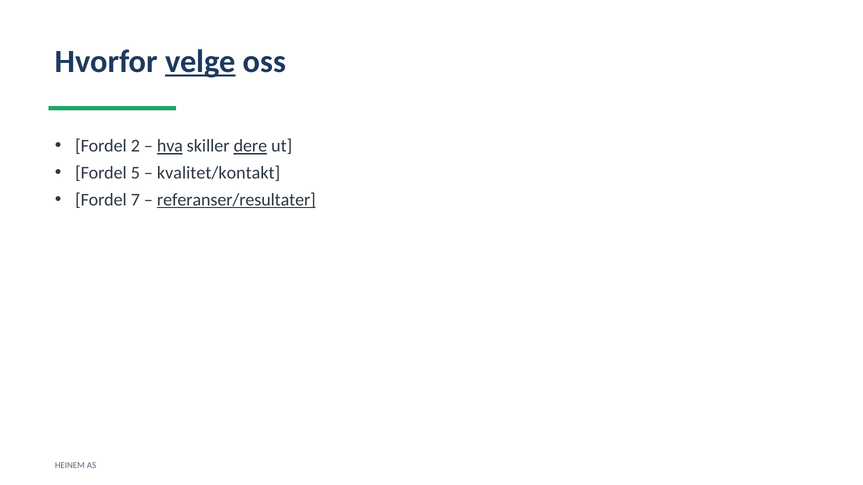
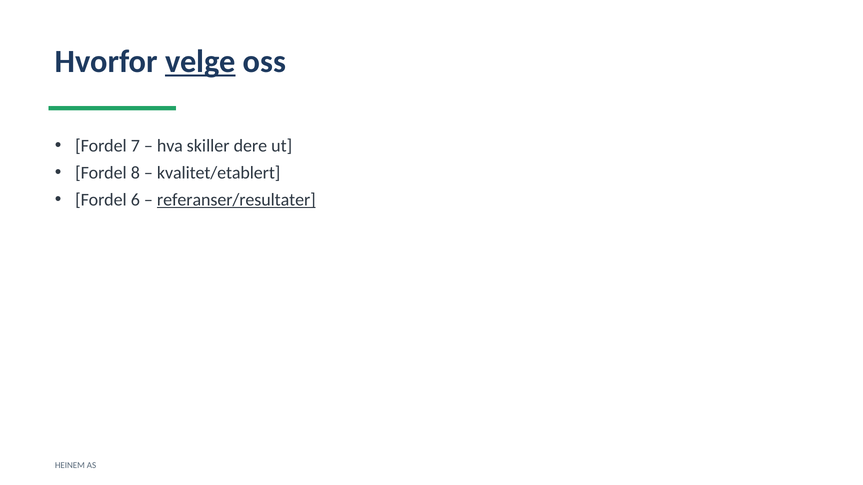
2: 2 -> 7
hva underline: present -> none
dere underline: present -> none
5: 5 -> 8
kvalitet/kontakt: kvalitet/kontakt -> kvalitet/etablert
7: 7 -> 6
